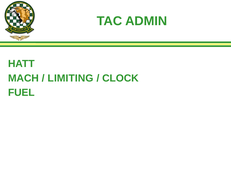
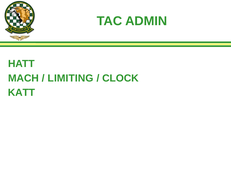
FUEL: FUEL -> KATT
